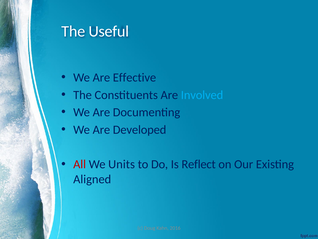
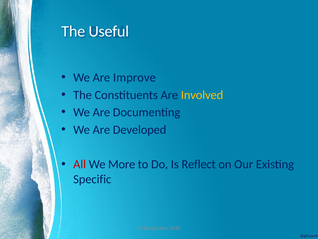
Effective: Effective -> Improve
Involved colour: light blue -> yellow
Units: Units -> More
Aligned: Aligned -> Specific
